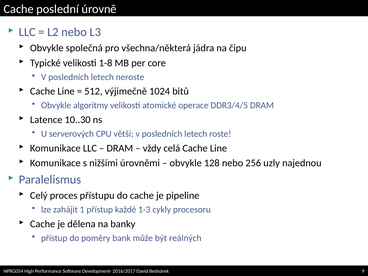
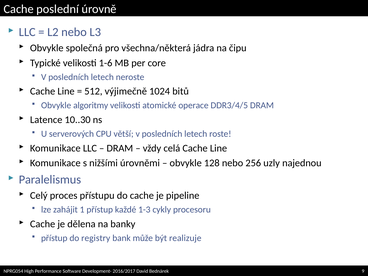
1-8: 1-8 -> 1-6
poměry: poměry -> registry
reálných: reálných -> realizuje
